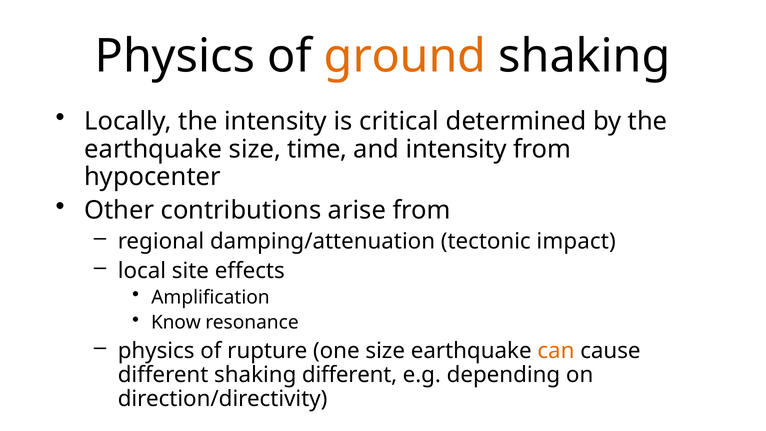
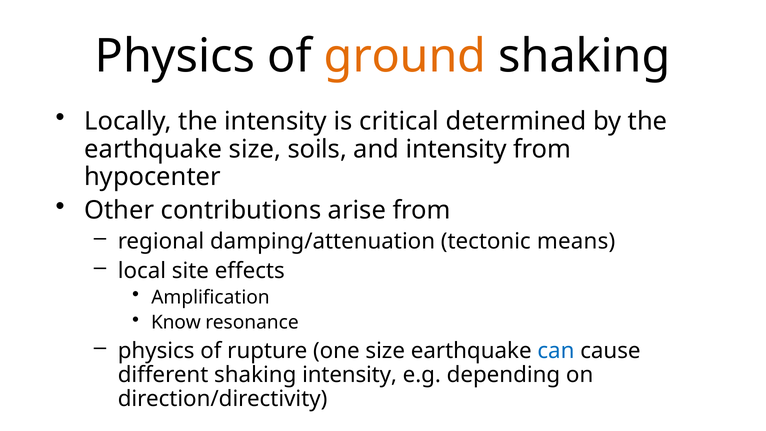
time: time -> soils
impact: impact -> means
can colour: orange -> blue
shaking different: different -> intensity
